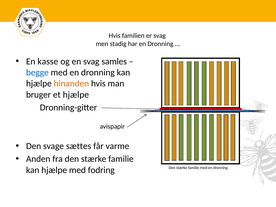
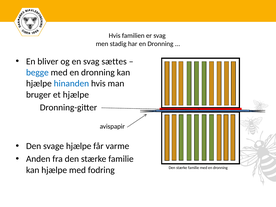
kasse: kasse -> bliver
samles: samles -> sættes
hinanden colour: orange -> blue
svage sættes: sættes -> hjælpe
